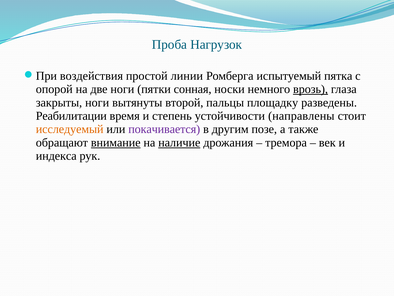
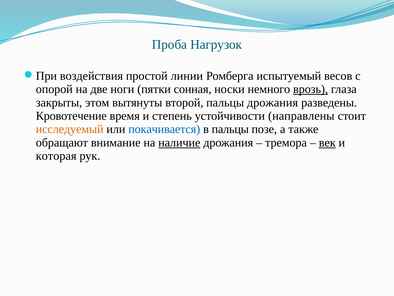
пятка: пятка -> весов
закрыты ноги: ноги -> этом
пальцы площадку: площадку -> дрожания
Реабилитации: Реабилитации -> Кровотечение
покачивается colour: purple -> blue
в другим: другим -> пальцы
внимание underline: present -> none
век underline: none -> present
индекса: индекса -> которая
